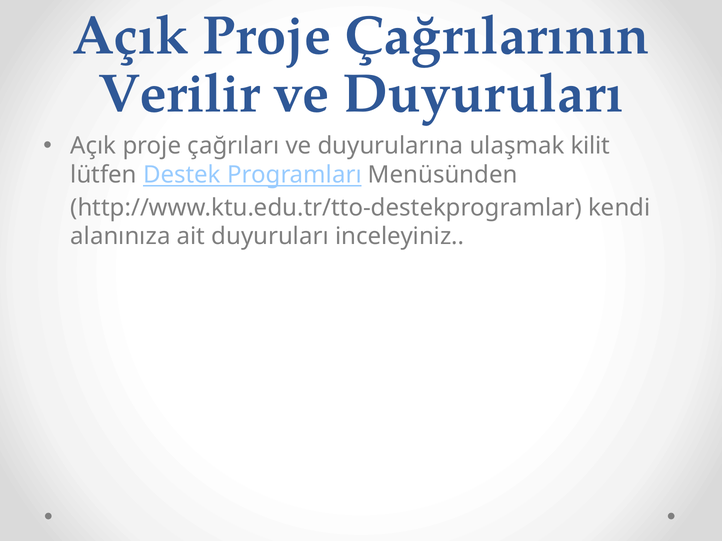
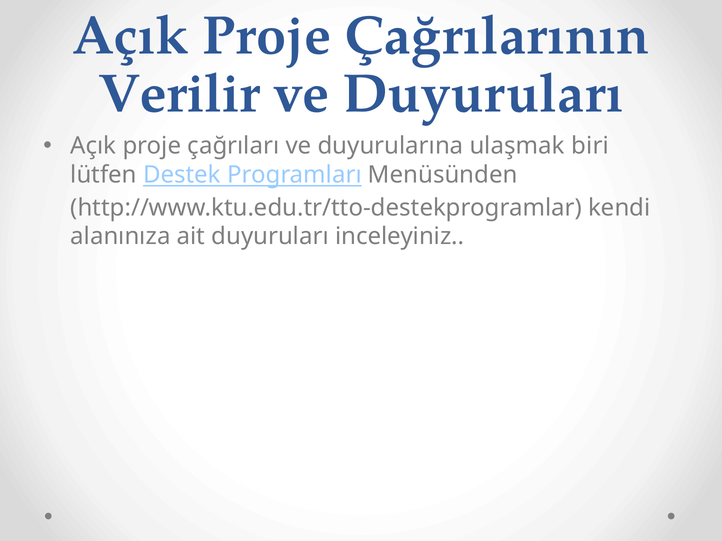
kilit: kilit -> biri
